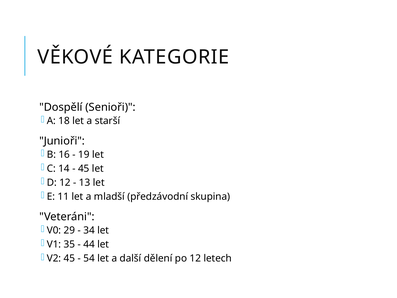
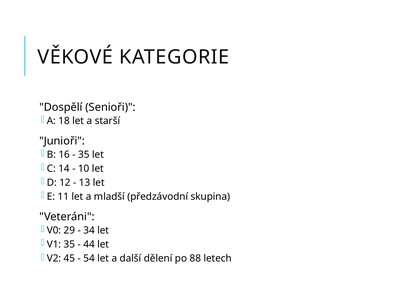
19 at (84, 154): 19 -> 35
45 at (84, 168): 45 -> 10
po 12: 12 -> 88
